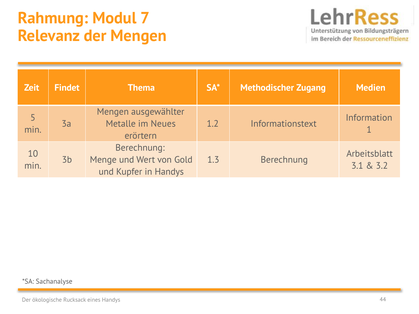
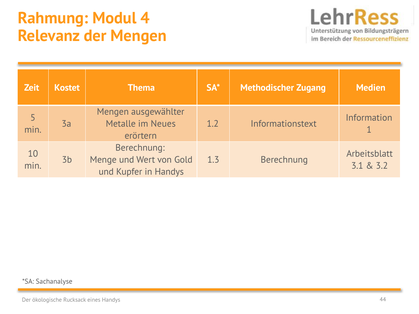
7: 7 -> 4
Findet: Findet -> Kostet
